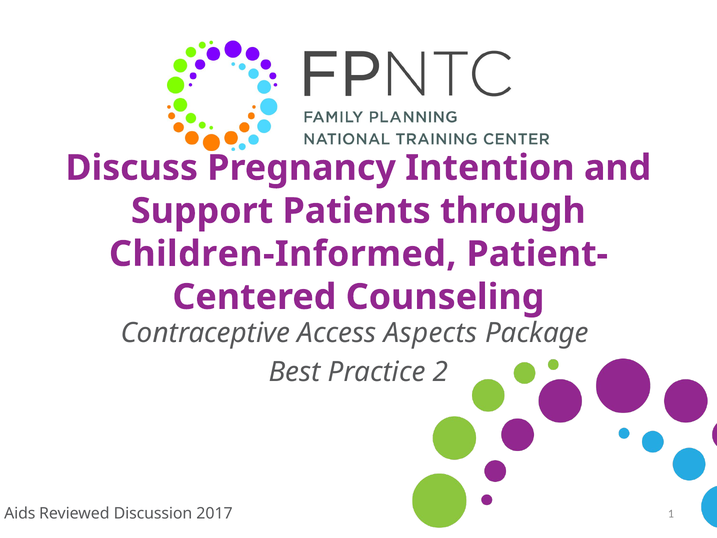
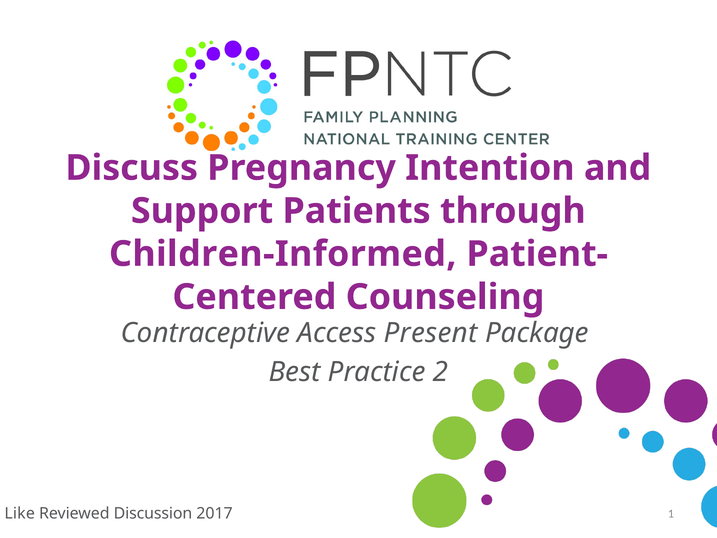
Aspects: Aspects -> Present
Aids: Aids -> Like
